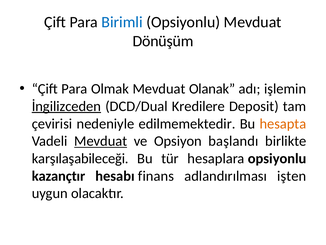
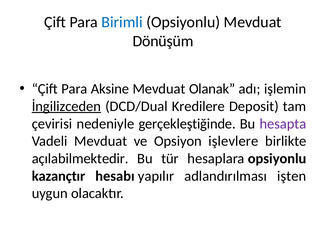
Olmak: Olmak -> Aksine
edilmemektedir: edilmemektedir -> gerçekleştiğinde
hesapta colour: orange -> purple
Mevduat at (101, 141) underline: present -> none
başlandı: başlandı -> işlevlere
karşılaşabileceği: karşılaşabileceği -> açılabilmektedir
finans: finans -> yapılır
